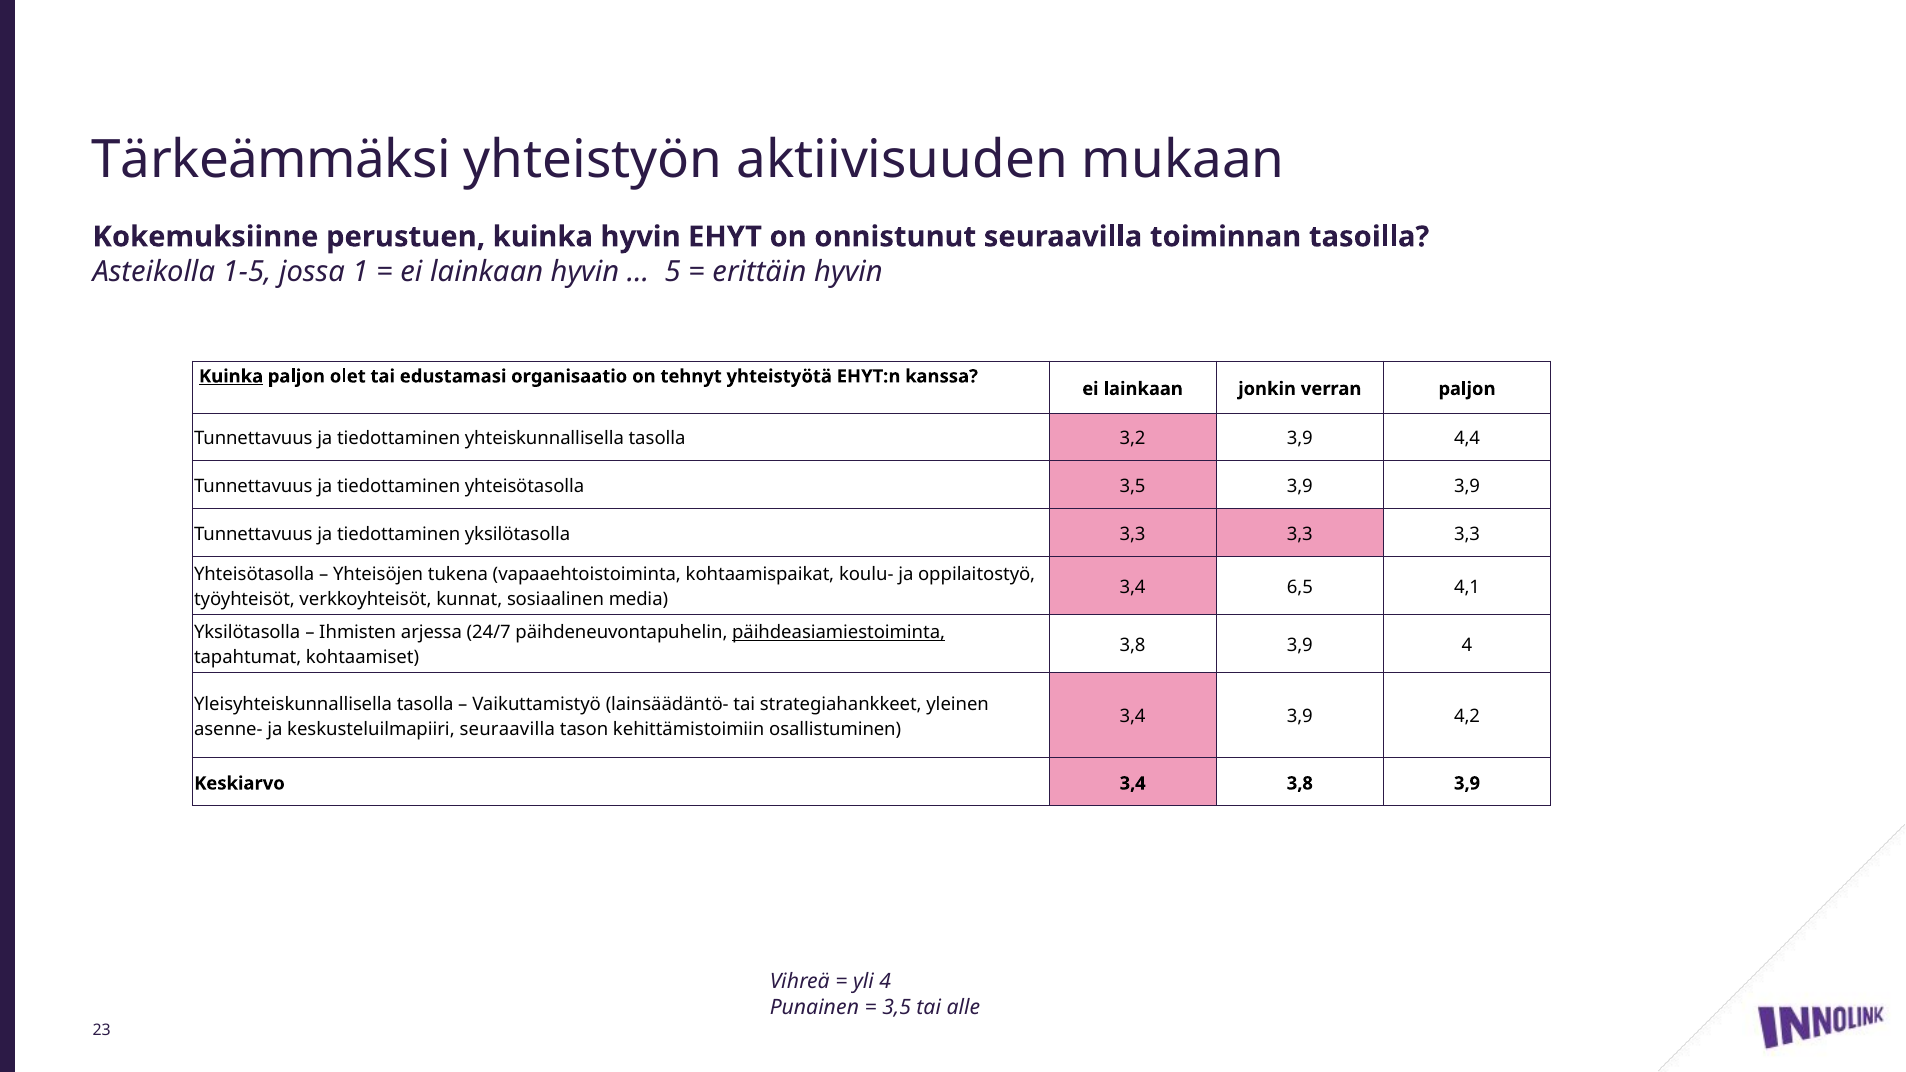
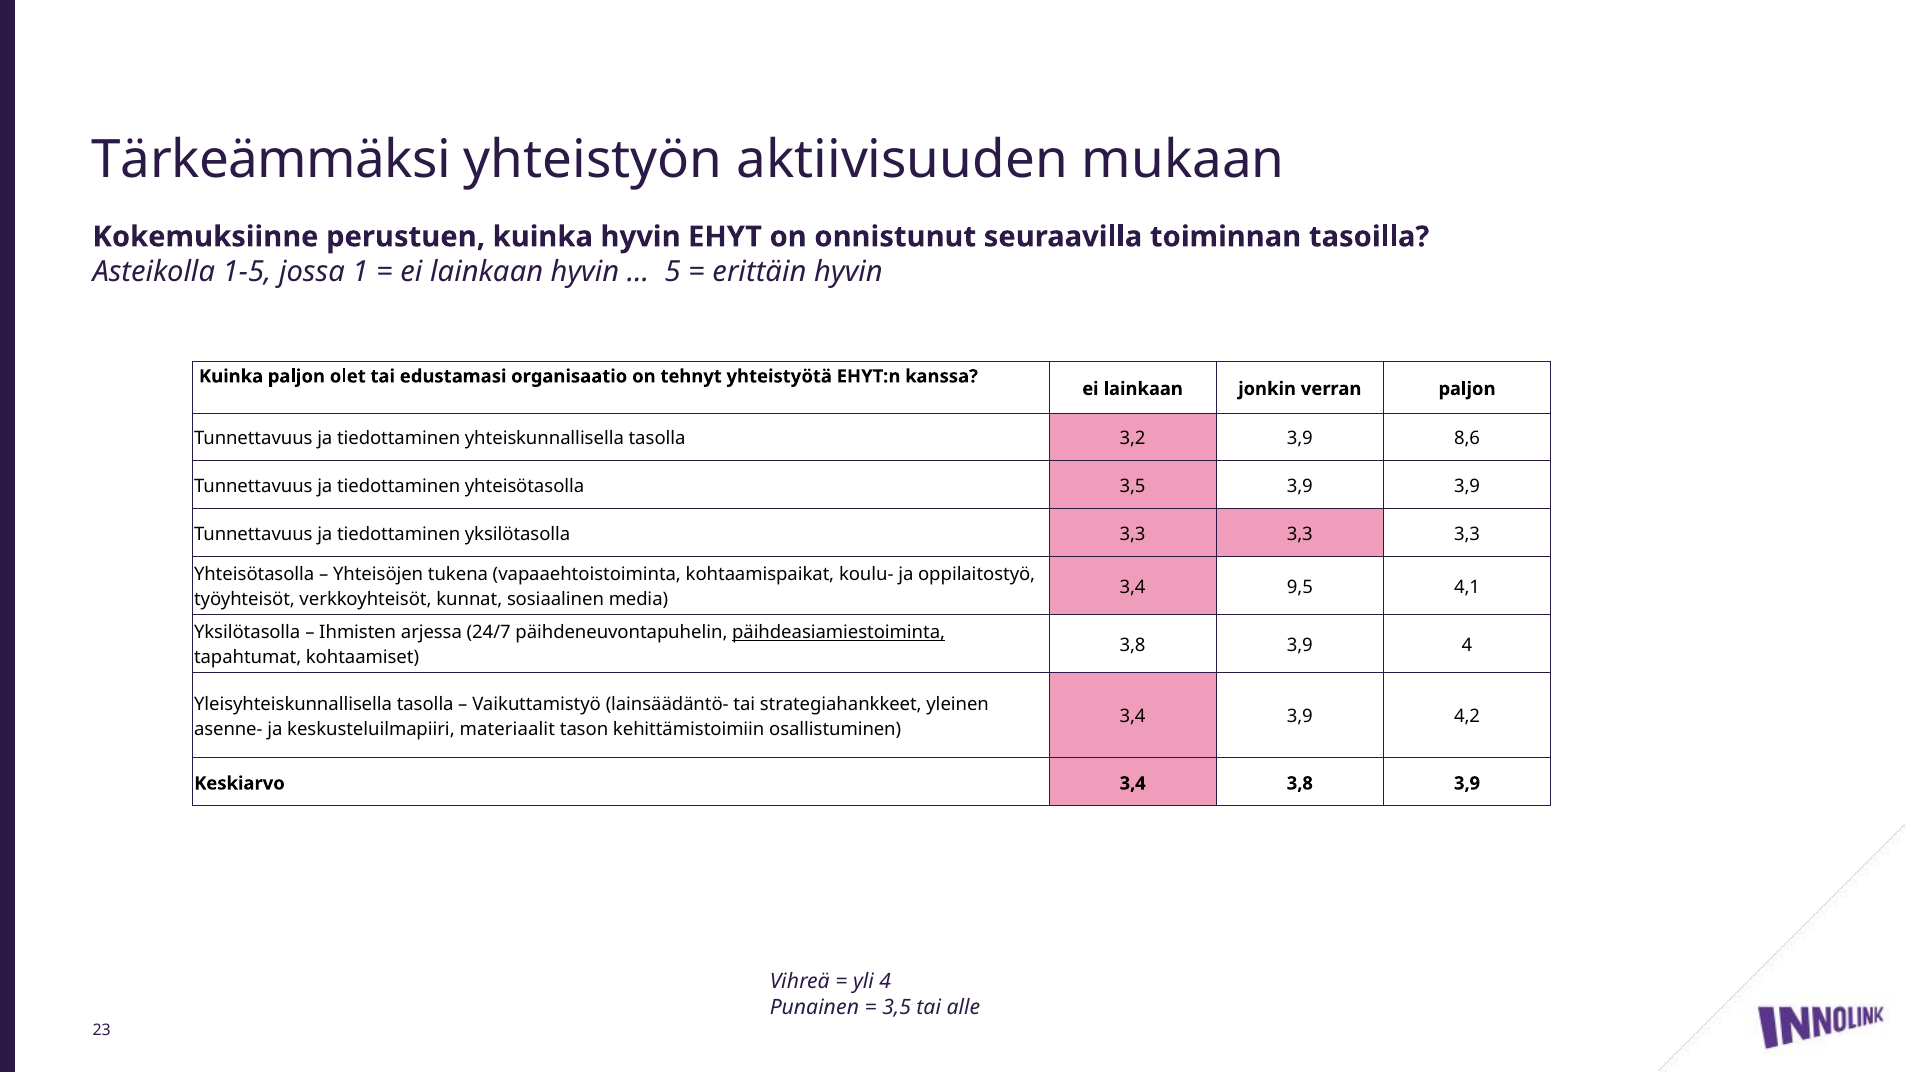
Kuinka at (231, 376) underline: present -> none
4,4: 4,4 -> 8,6
6,5: 6,5 -> 9,5
keskusteluilmapiiri seuraavilla: seuraavilla -> materiaalit
